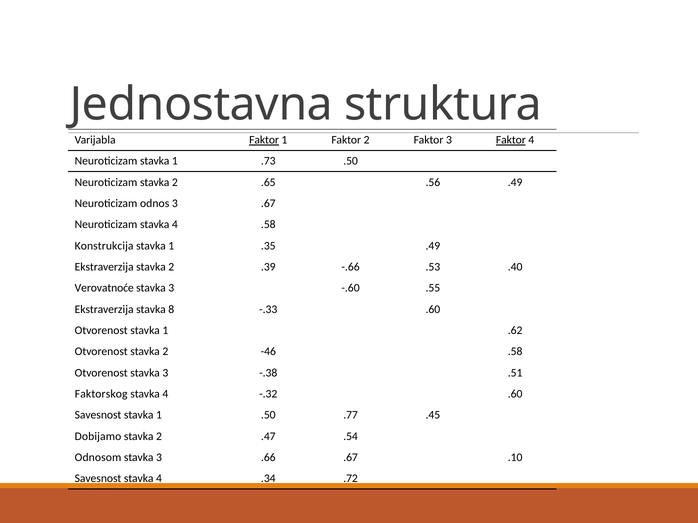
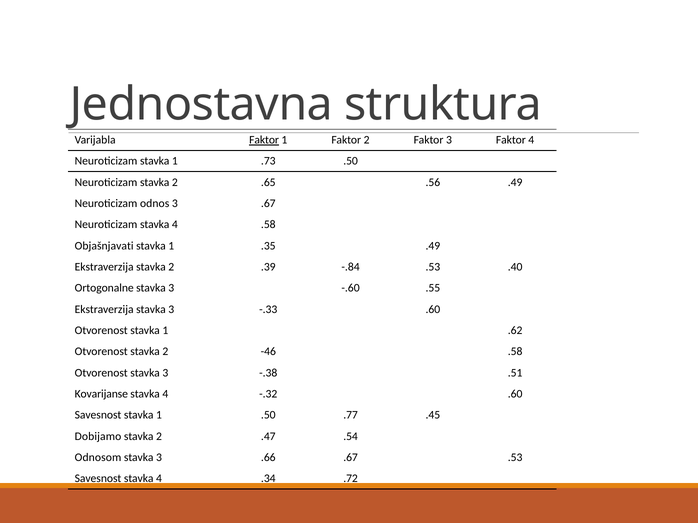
Faktor at (511, 140) underline: present -> none
Konstrukcija: Konstrukcija -> Objašnjavati
-.66: -.66 -> -.84
Verovatnoće: Verovatnoće -> Ortogonalne
Ekstraverzija stavka 8: 8 -> 3
Faktorskog: Faktorskog -> Kovarijanse
.67 .10: .10 -> .53
